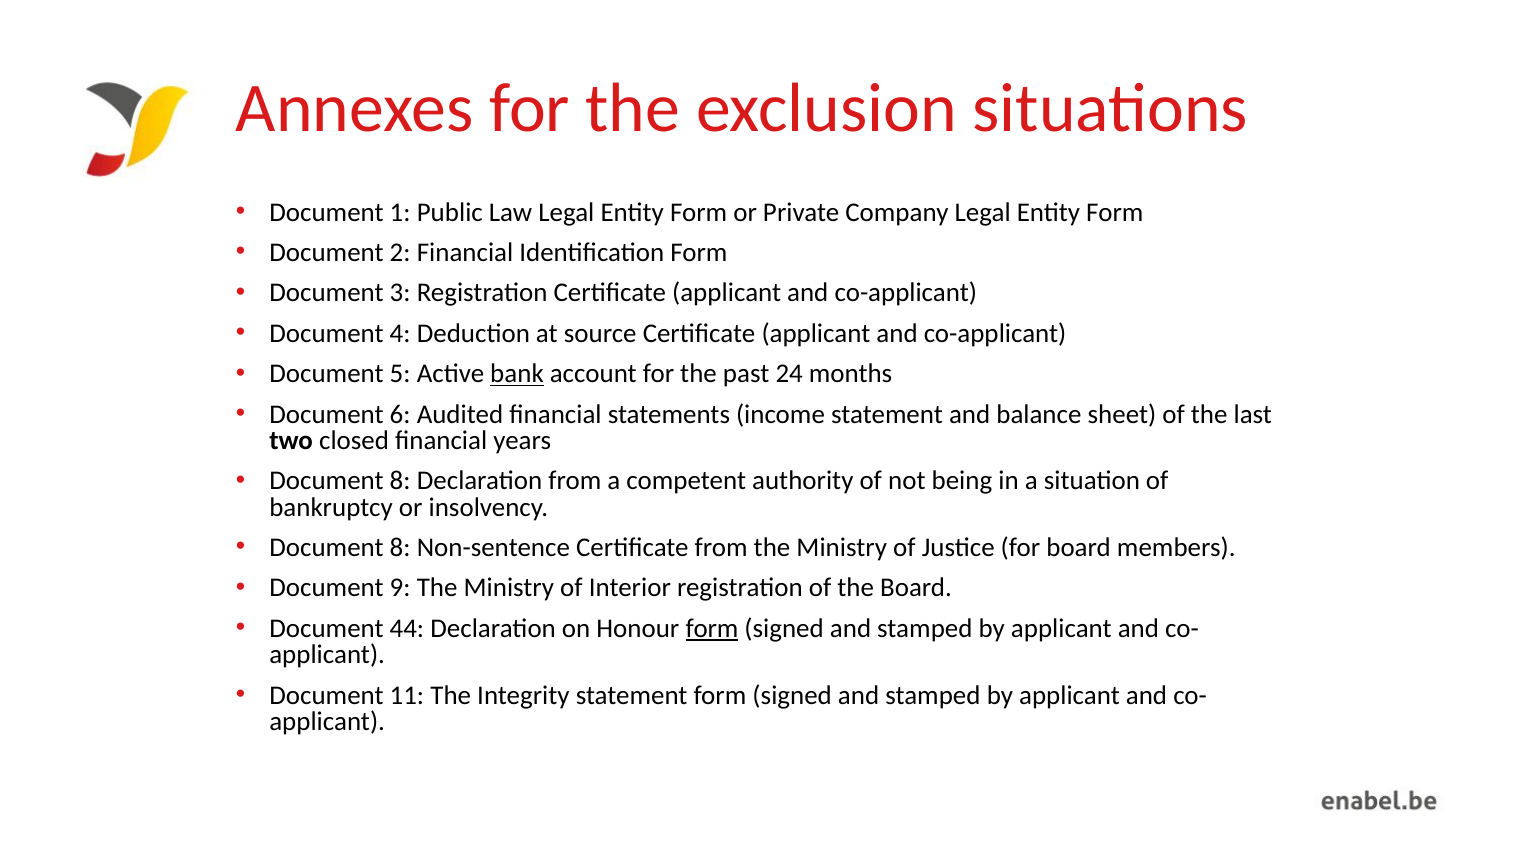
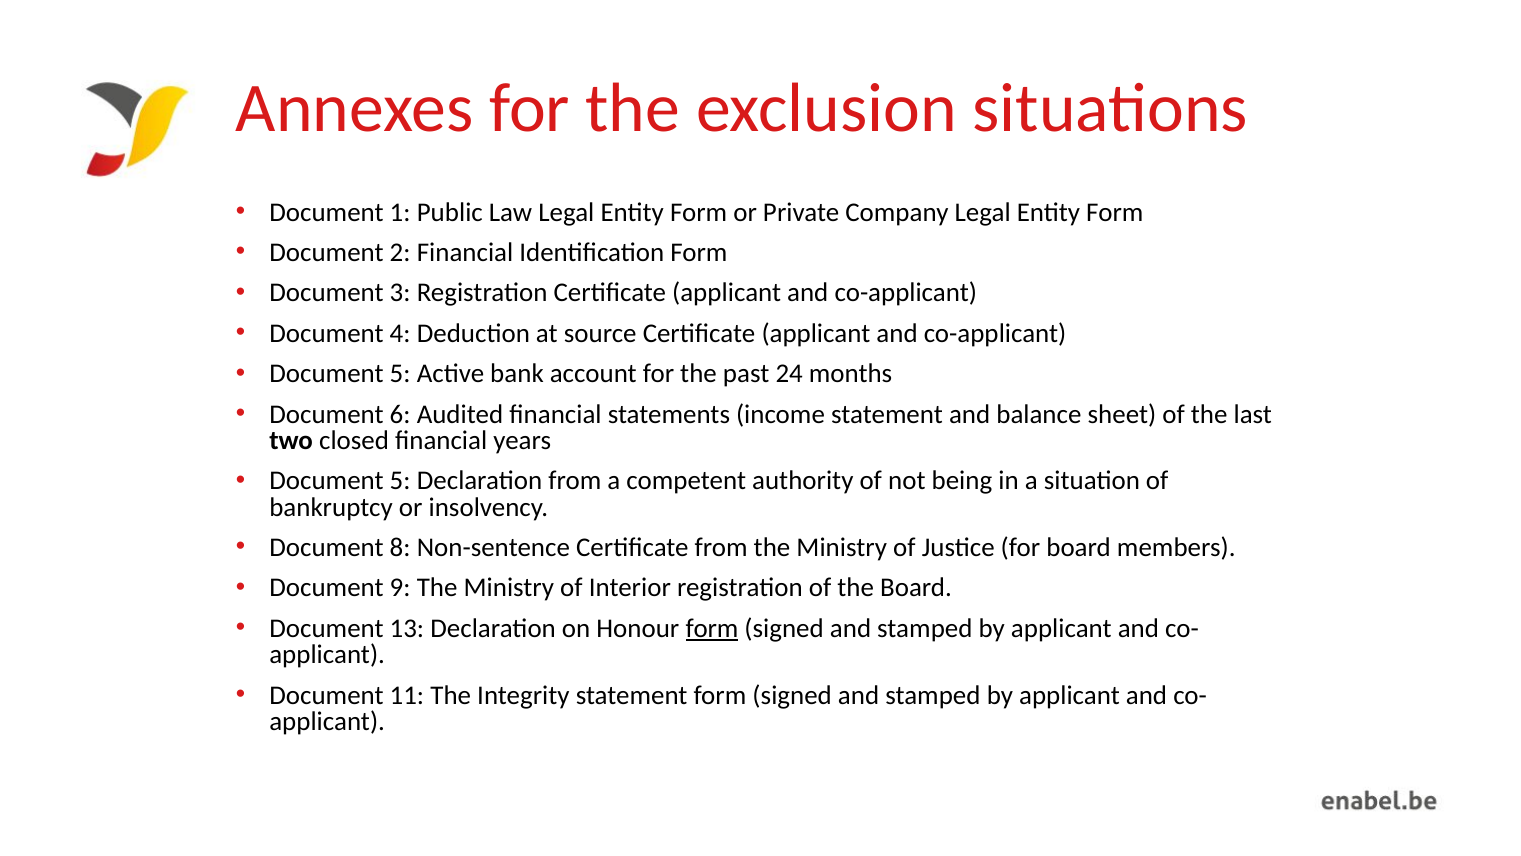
bank underline: present -> none
8 at (400, 481): 8 -> 5
44: 44 -> 13
